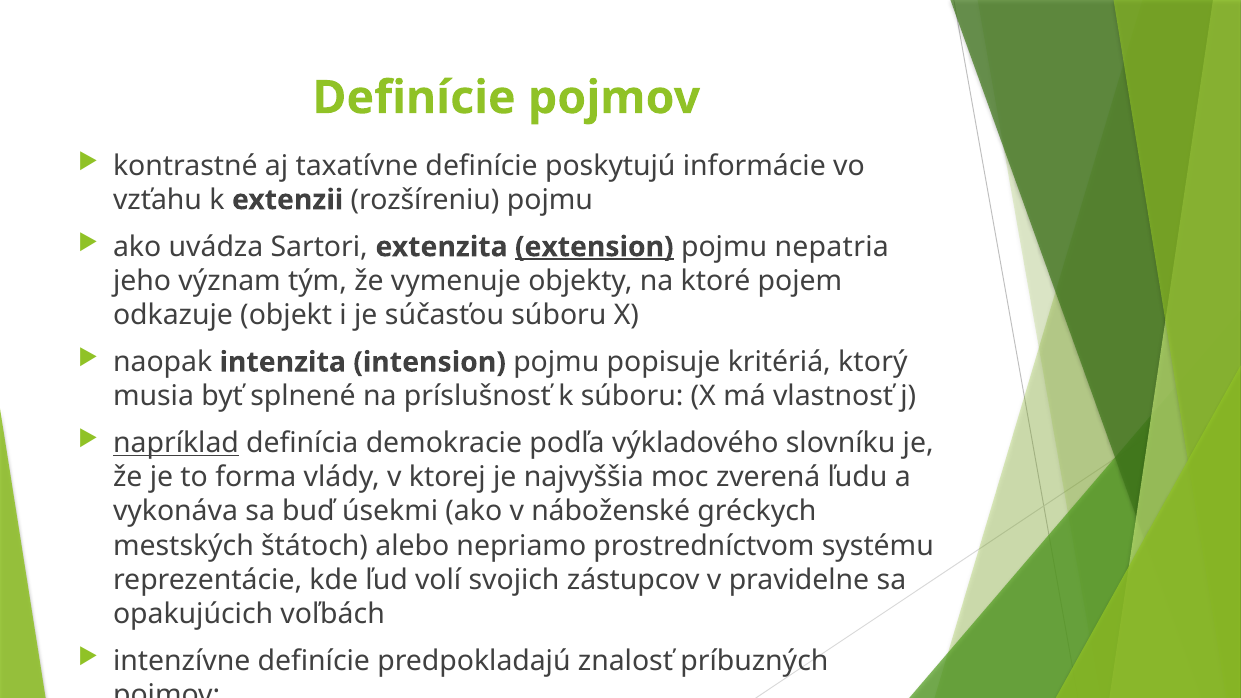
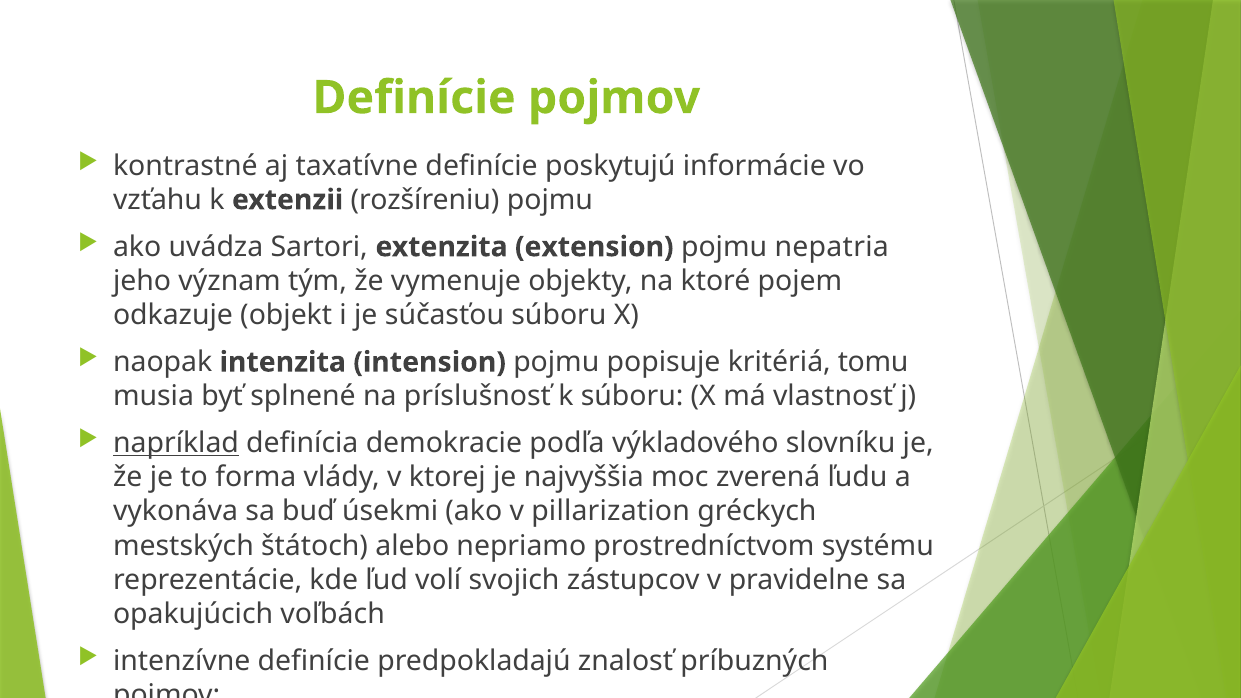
extension underline: present -> none
ktorý: ktorý -> tomu
náboženské: náboženské -> pillarization
